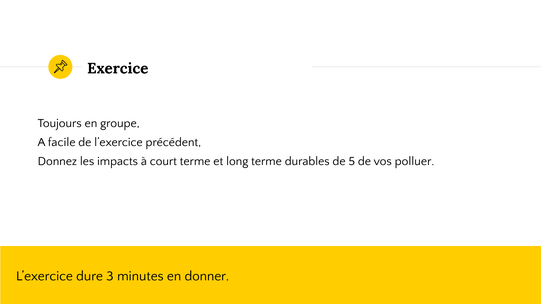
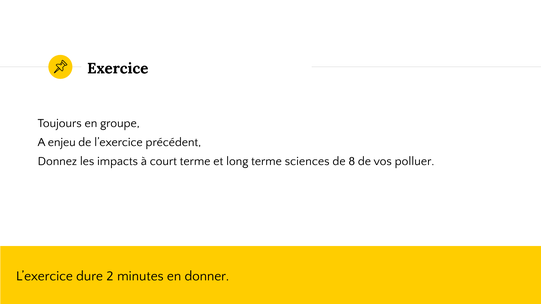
facile: facile -> enjeu
durables: durables -> sciences
5: 5 -> 8
3: 3 -> 2
